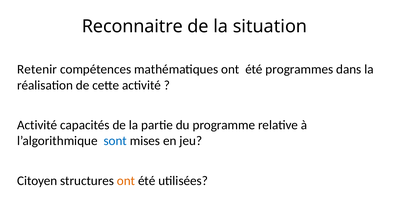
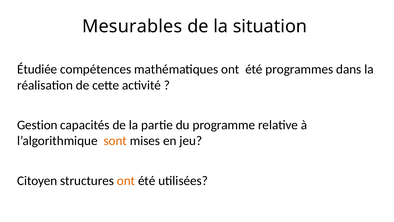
Reconnaitre: Reconnaitre -> Mesurables
Retenir: Retenir -> Étudiée
Activité at (37, 125): Activité -> Gestion
sont colour: blue -> orange
